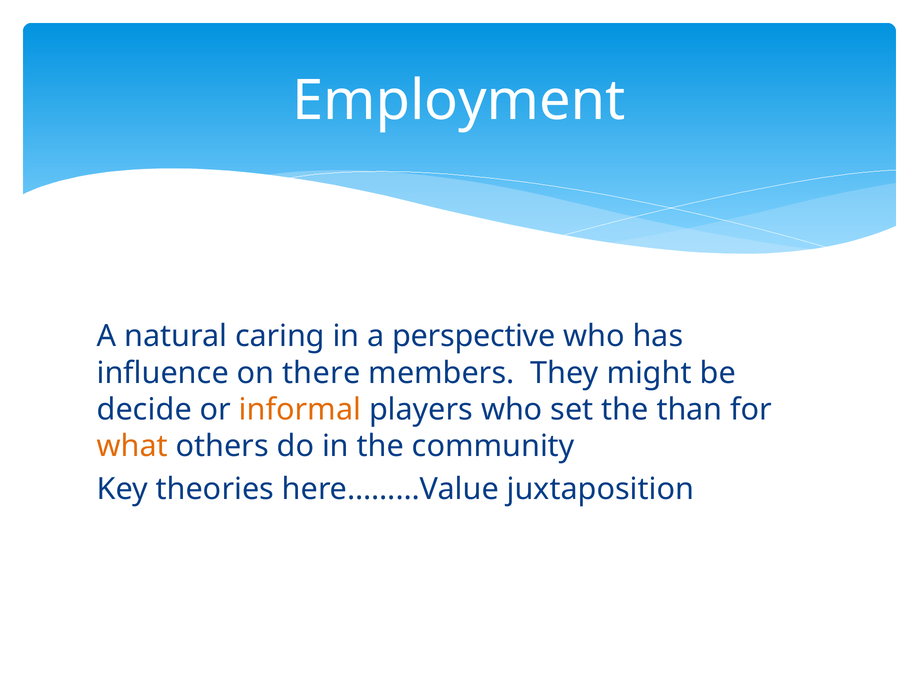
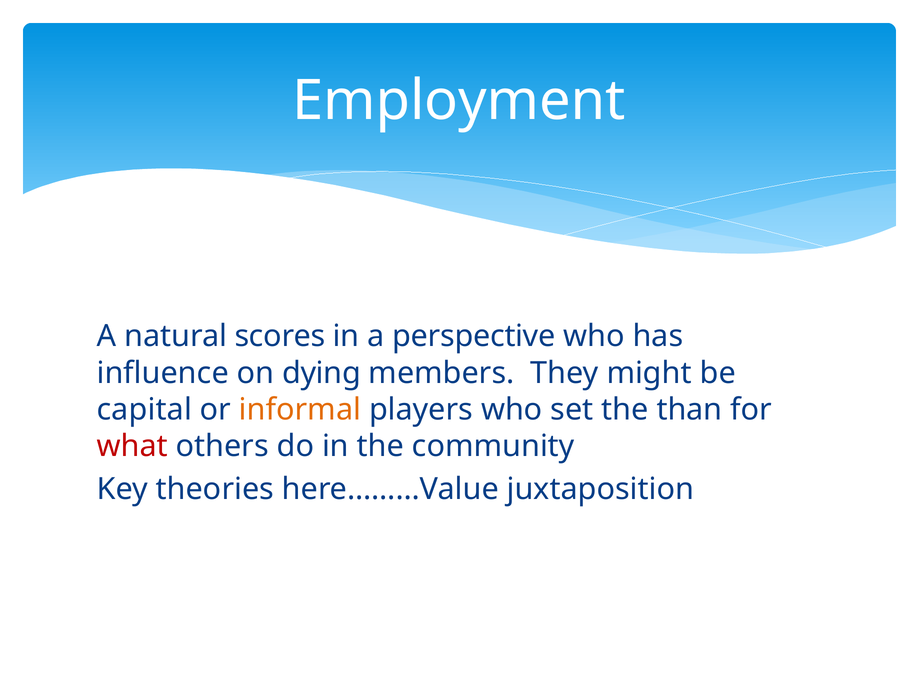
caring: caring -> scores
there: there -> dying
decide: decide -> capital
what colour: orange -> red
